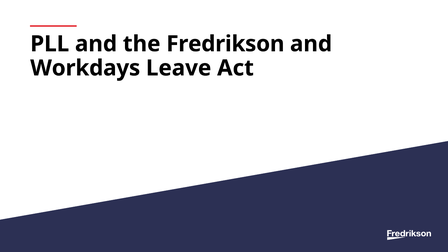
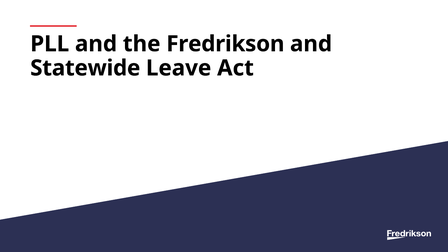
Workdays: Workdays -> Statewide
